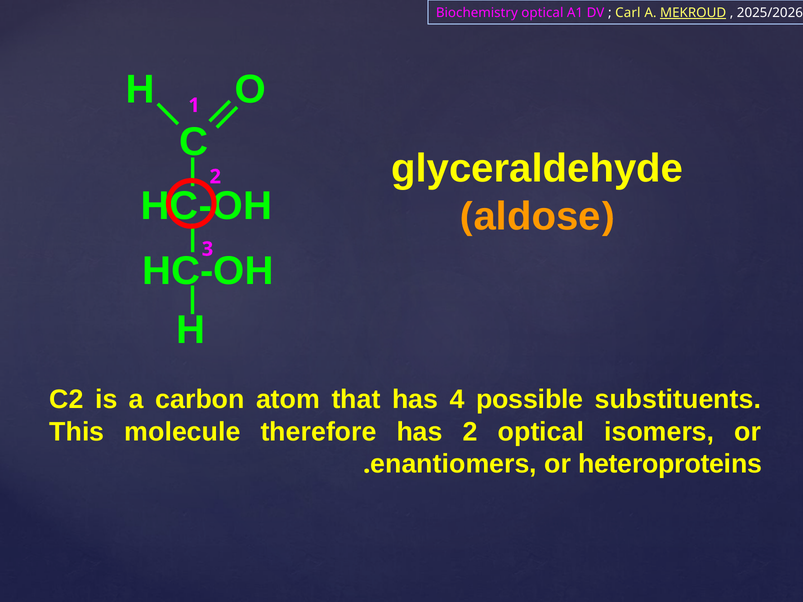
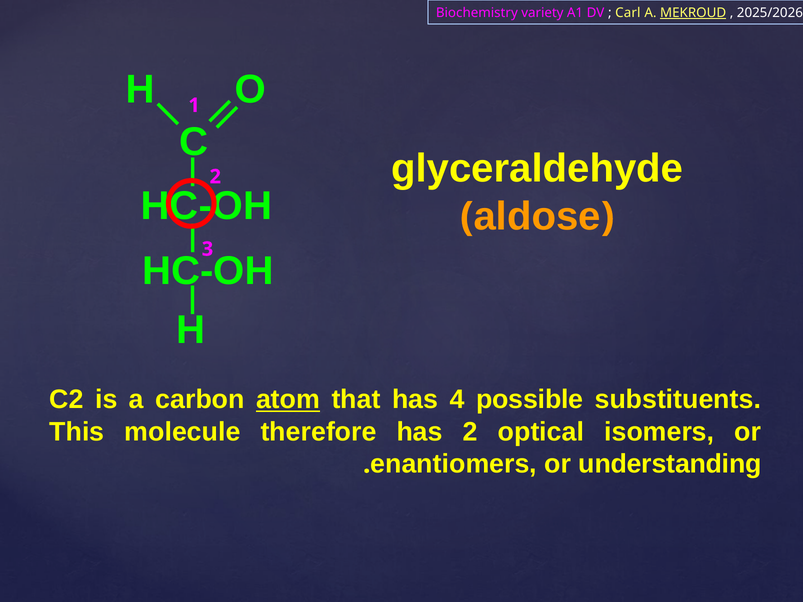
Biochemistry optical: optical -> variety
atom underline: none -> present
heteroproteins: heteroproteins -> understanding
